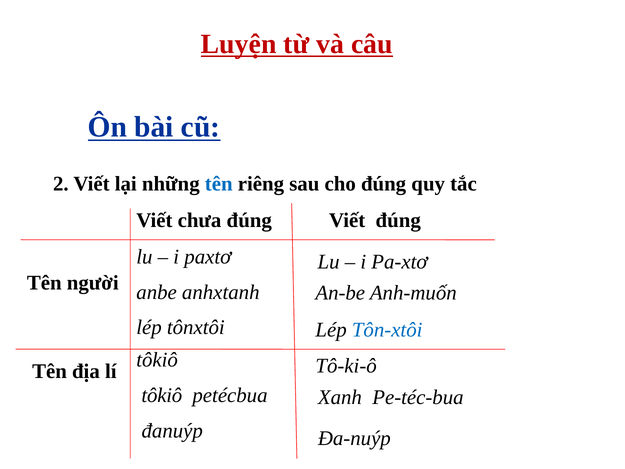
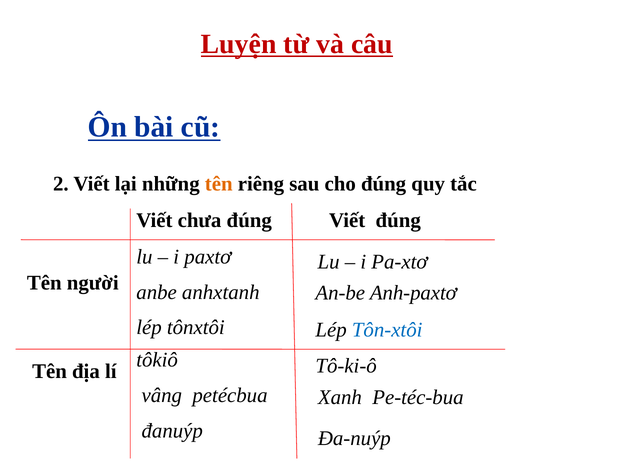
tên at (219, 184) colour: blue -> orange
Anh-muốn: Anh-muốn -> Anh-paxtơ
tôkiô at (162, 395): tôkiô -> vâng
